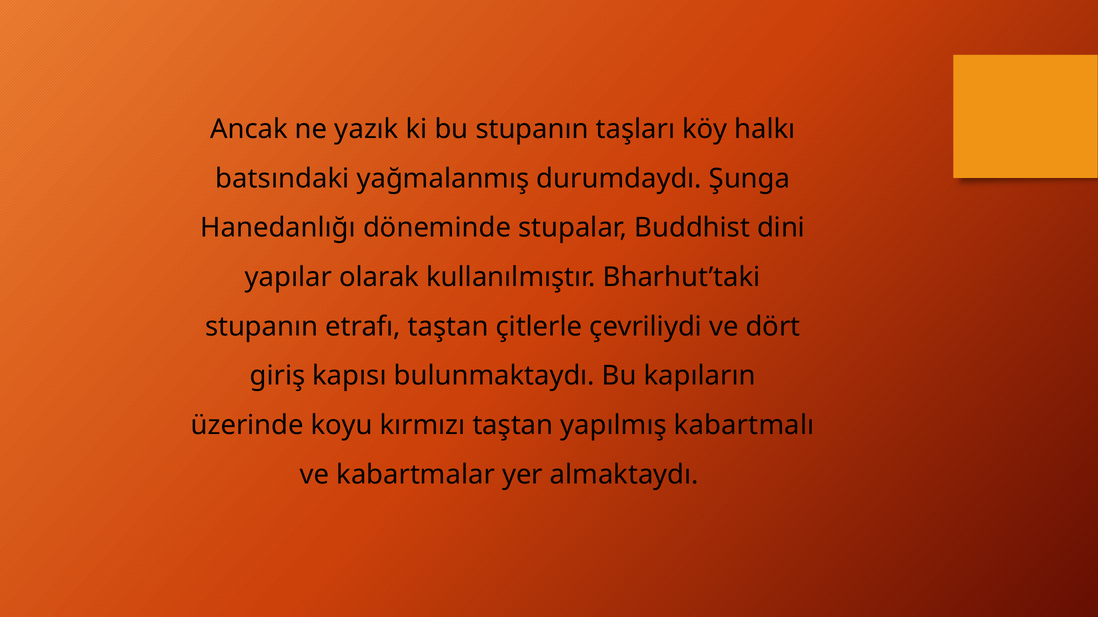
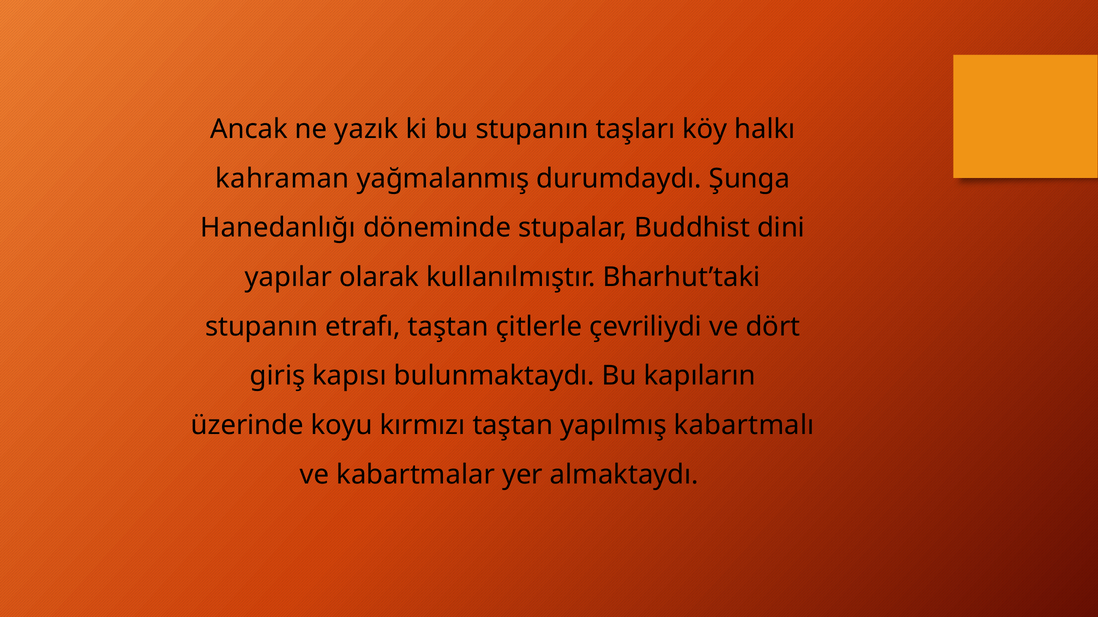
batsındaki: batsındaki -> kahraman
